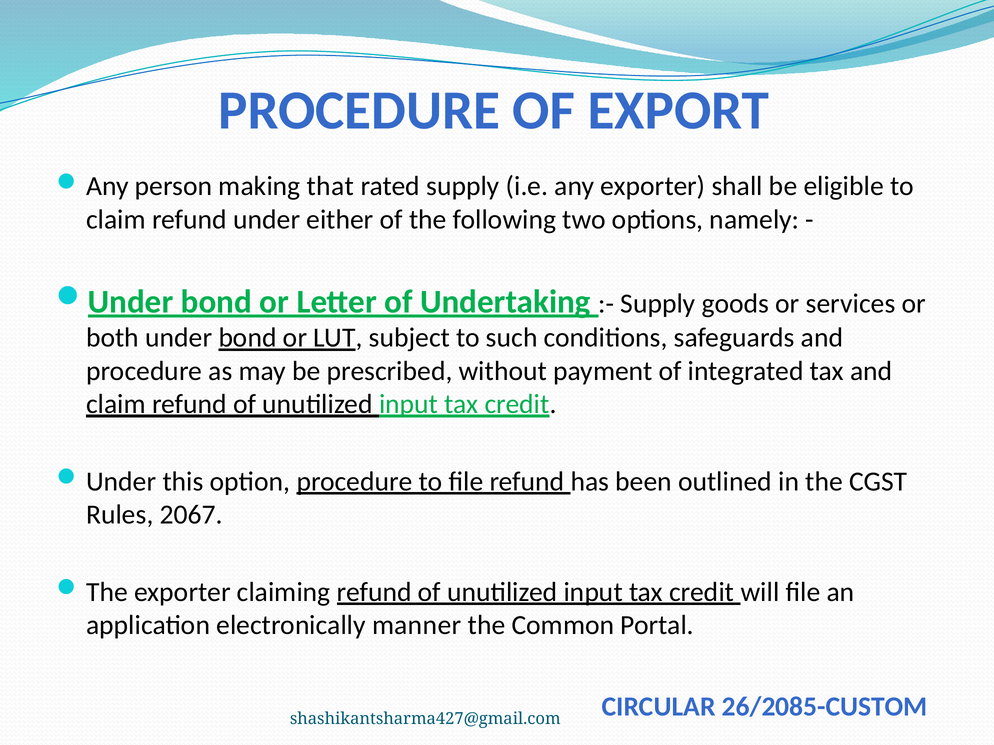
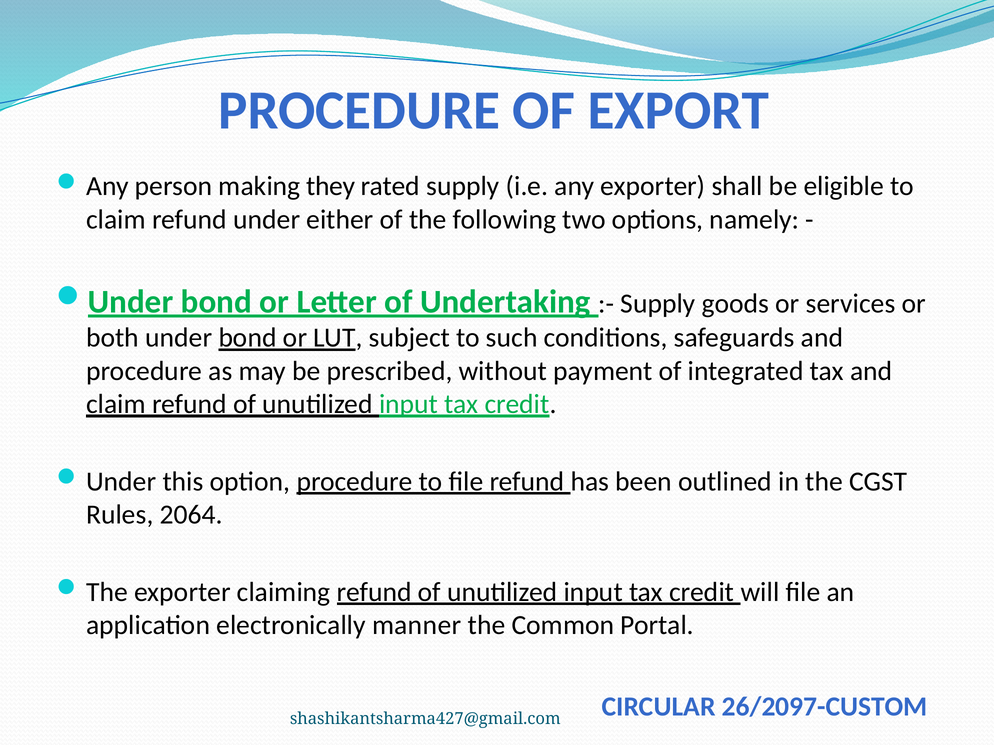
that: that -> they
2067: 2067 -> 2064
26/2085-CUSTOM: 26/2085-CUSTOM -> 26/2097-CUSTOM
